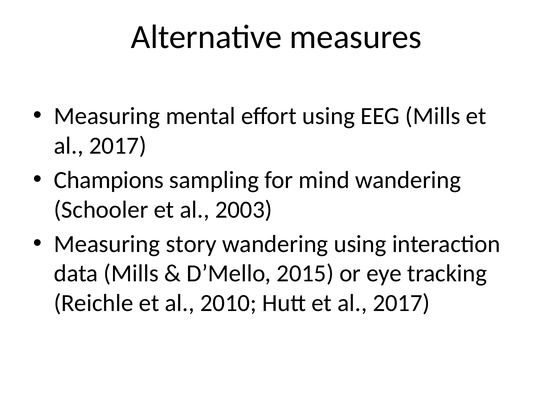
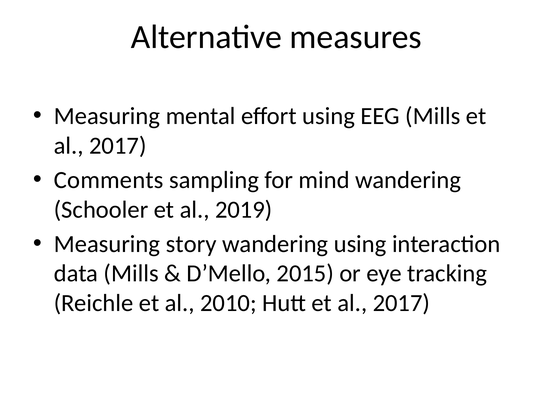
Champions: Champions -> Comments
2003: 2003 -> 2019
